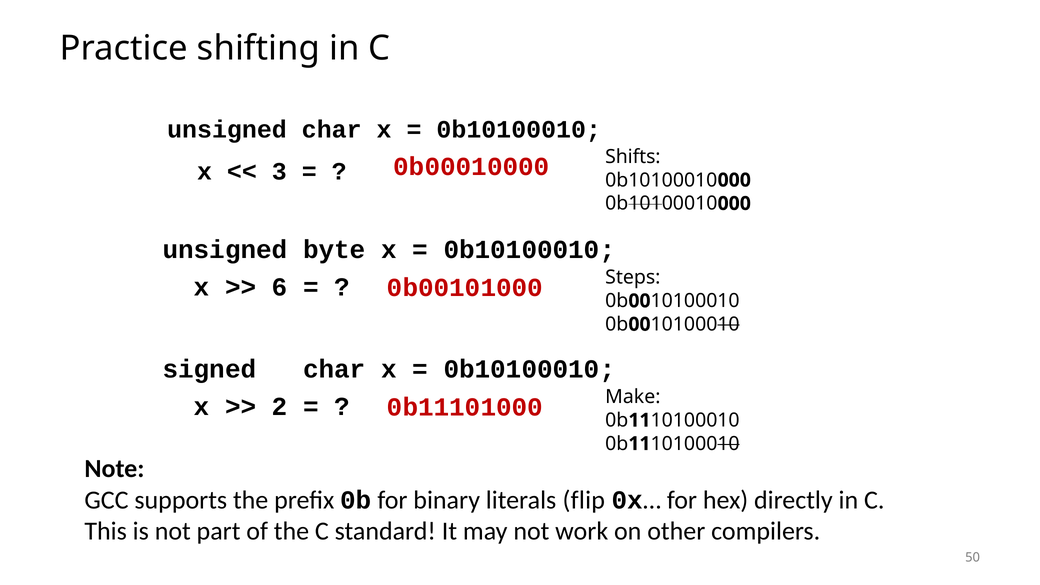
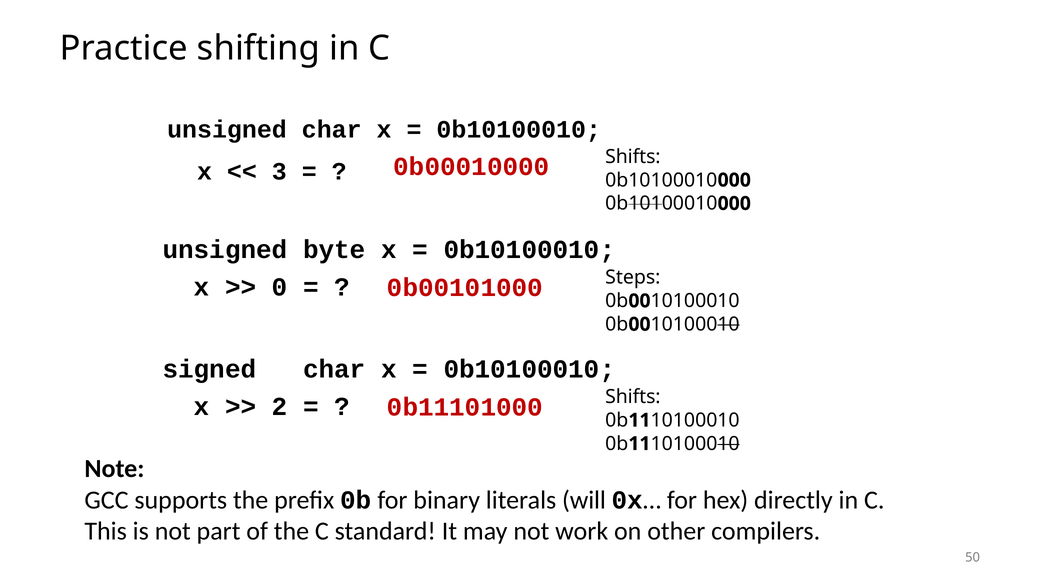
6: 6 -> 0
Make at (633, 397): Make -> Shifts
flip: flip -> will
